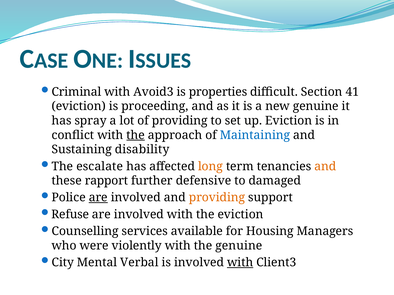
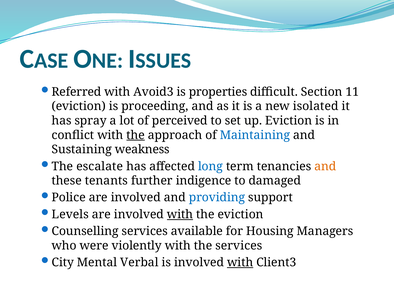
Criminal: Criminal -> Referred
41: 41 -> 11
new genuine: genuine -> isolated
of providing: providing -> perceived
disability: disability -> weakness
long colour: orange -> blue
rapport: rapport -> tenants
defensive: defensive -> indigence
are at (98, 198) underline: present -> none
providing at (217, 198) colour: orange -> blue
Refuse: Refuse -> Levels
with at (180, 215) underline: none -> present
the genuine: genuine -> services
